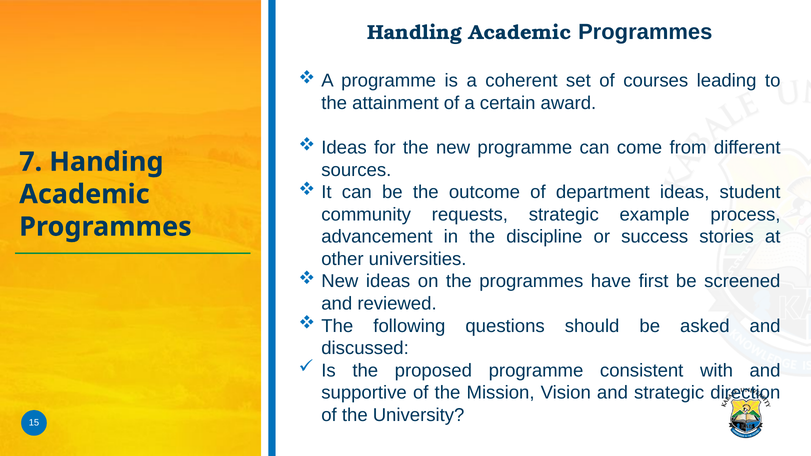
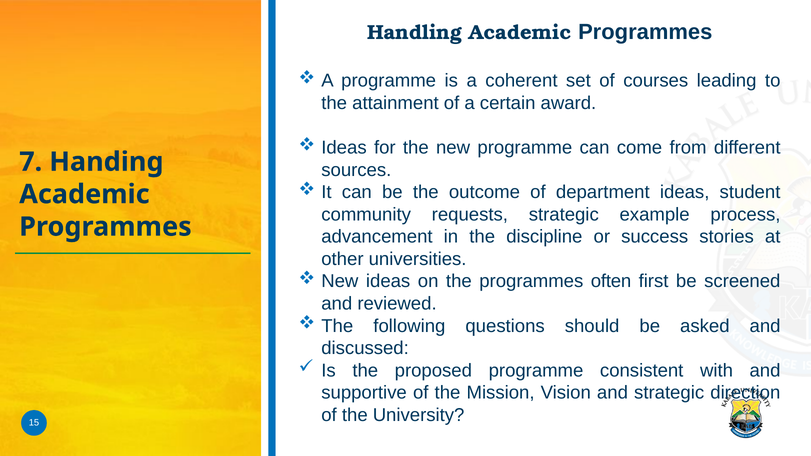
have: have -> often
